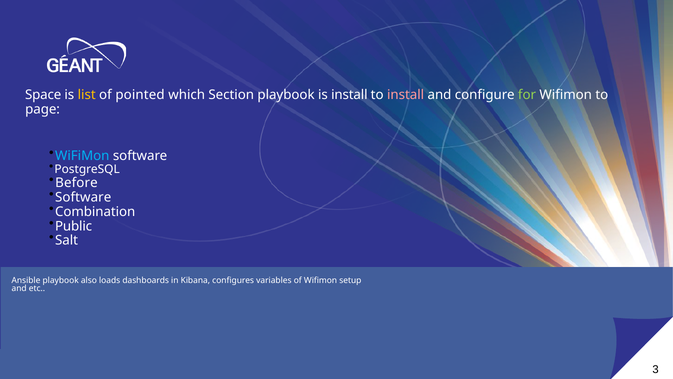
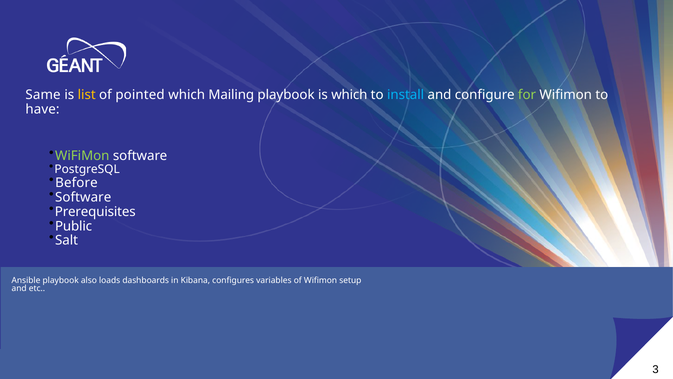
Space: Space -> Same
Section: Section -> Mailing
is install: install -> which
install at (406, 95) colour: pink -> light blue
page: page -> have
WiFiMon at (82, 155) colour: light blue -> light green
Combination: Combination -> Prerequisites
